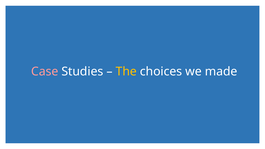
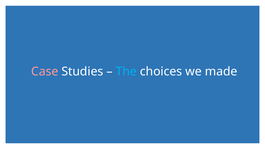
The colour: yellow -> light blue
